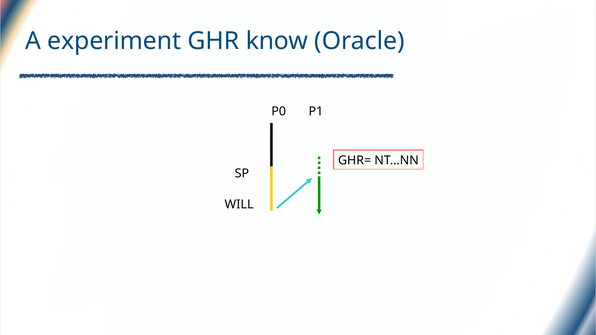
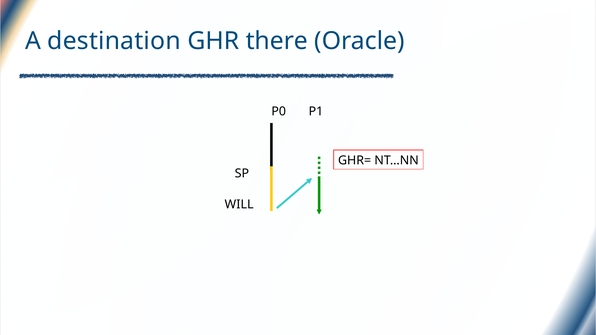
experiment: experiment -> destination
know: know -> there
